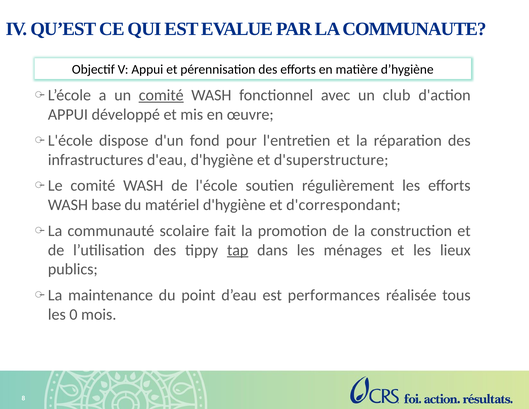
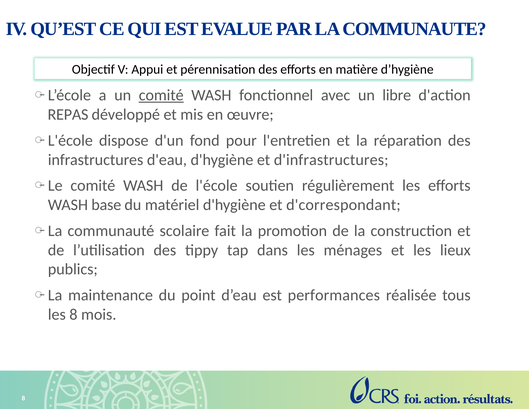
club: club -> libre
APPUI at (68, 114): APPUI -> REPAS
d'superstructure: d'superstructure -> d'infrastructures
tap underline: present -> none
les 0: 0 -> 8
